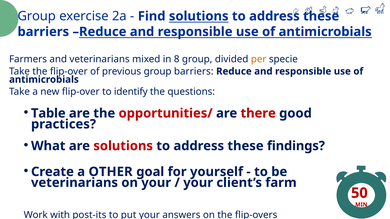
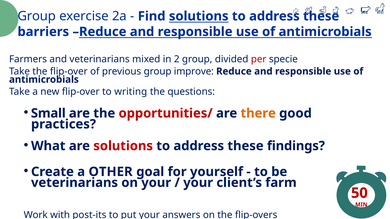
8: 8 -> 2
per colour: orange -> red
group barriers: barriers -> improve
identify: identify -> writing
Table: Table -> Small
there colour: red -> orange
